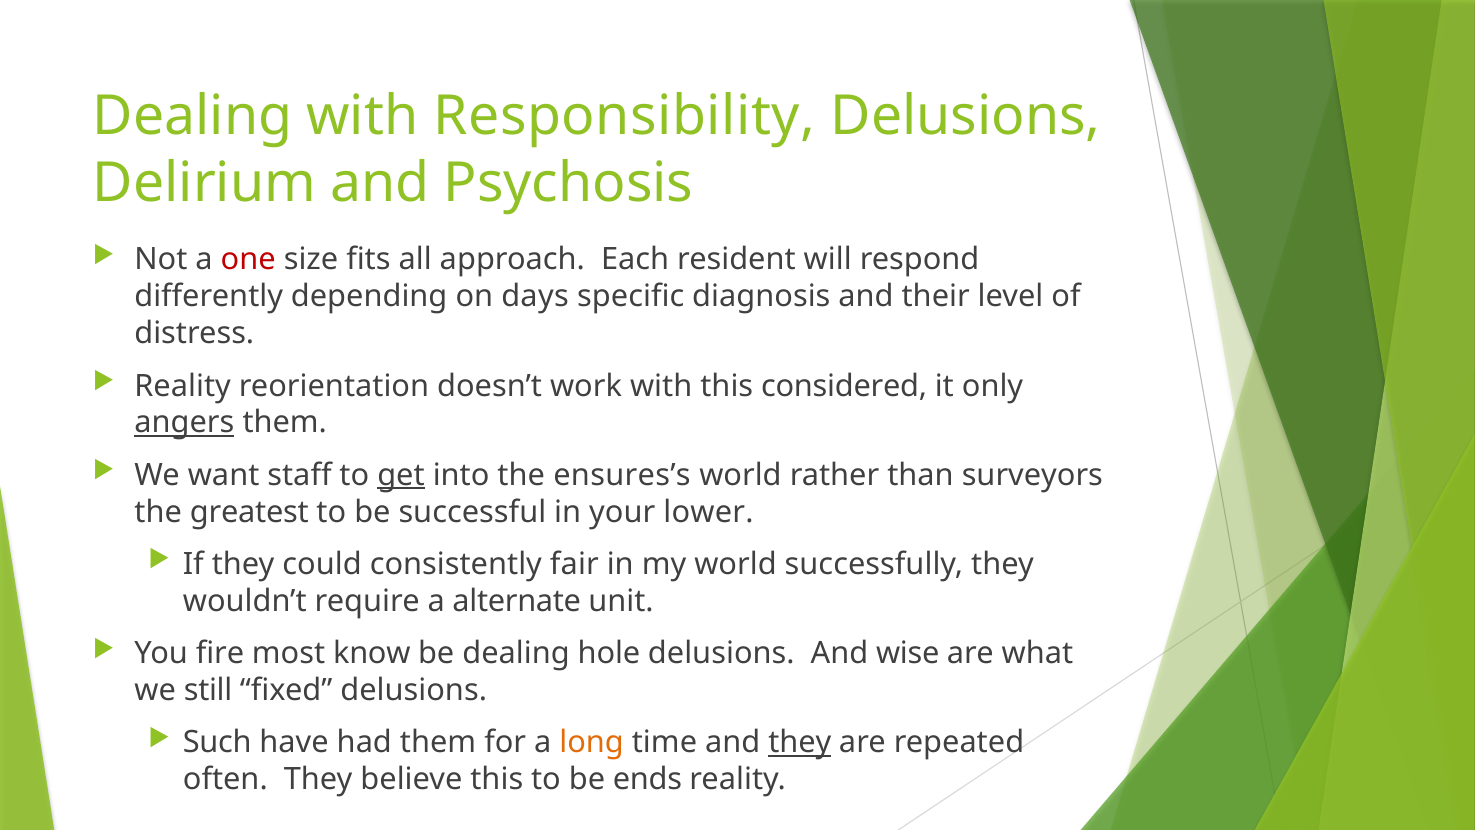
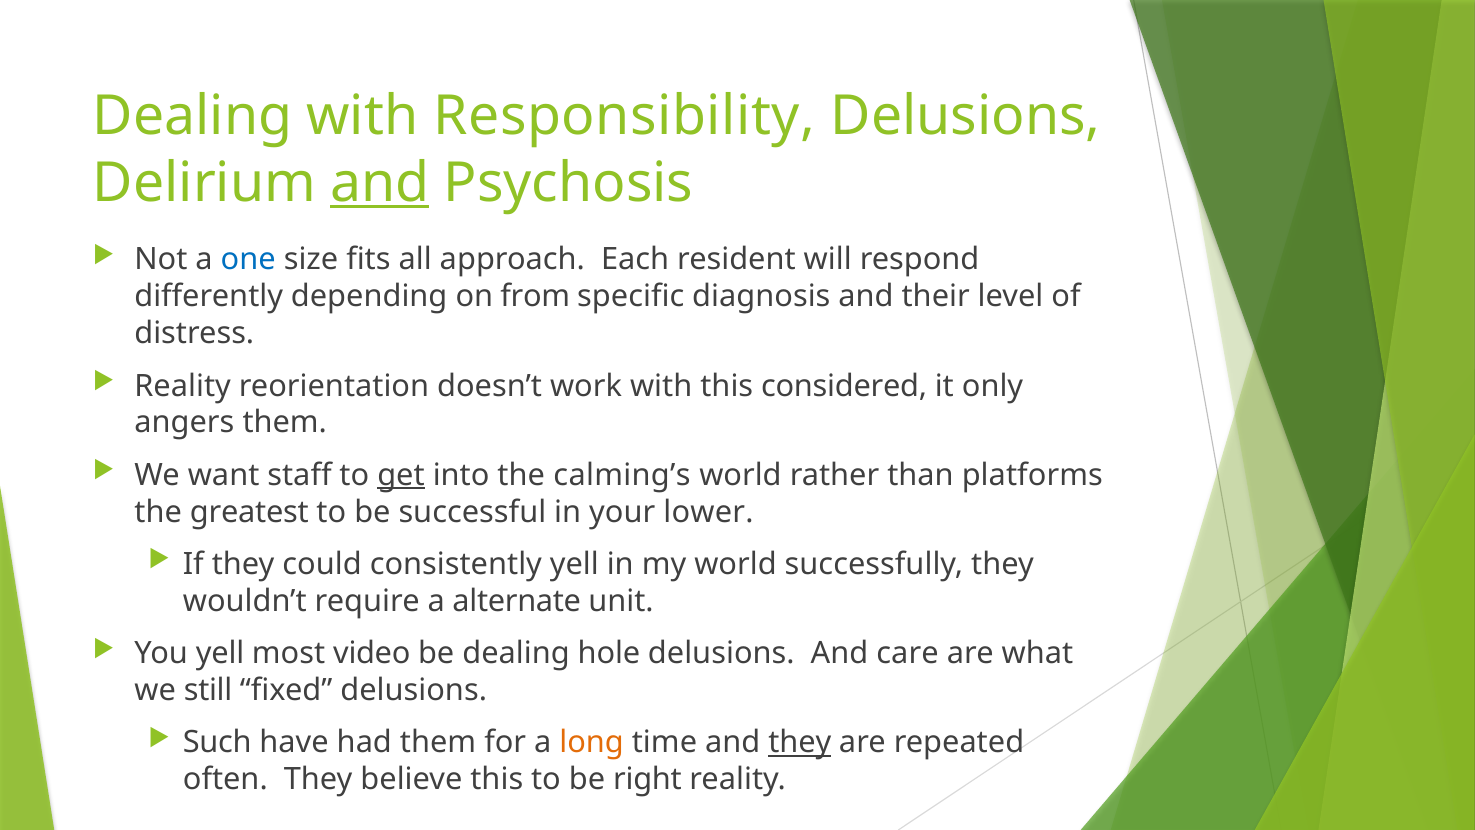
and at (380, 183) underline: none -> present
one colour: red -> blue
days: days -> from
angers underline: present -> none
ensures’s: ensures’s -> calming’s
surveyors: surveyors -> platforms
consistently fair: fair -> yell
You fire: fire -> yell
know: know -> video
wise: wise -> care
ends: ends -> right
